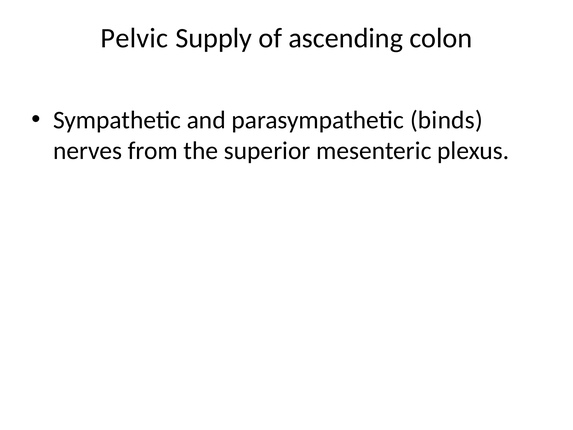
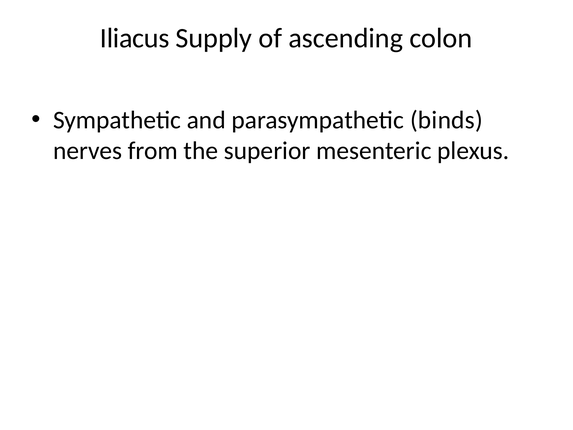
Pelvic: Pelvic -> Iliacus
